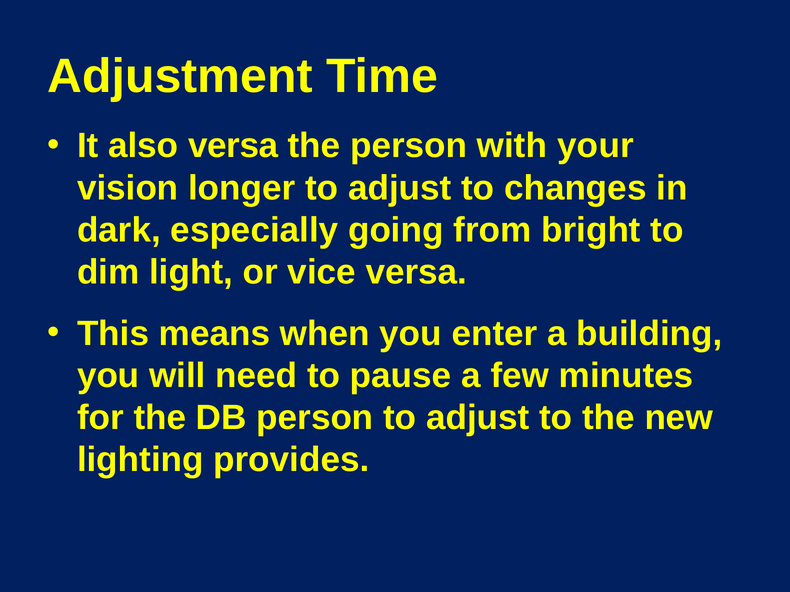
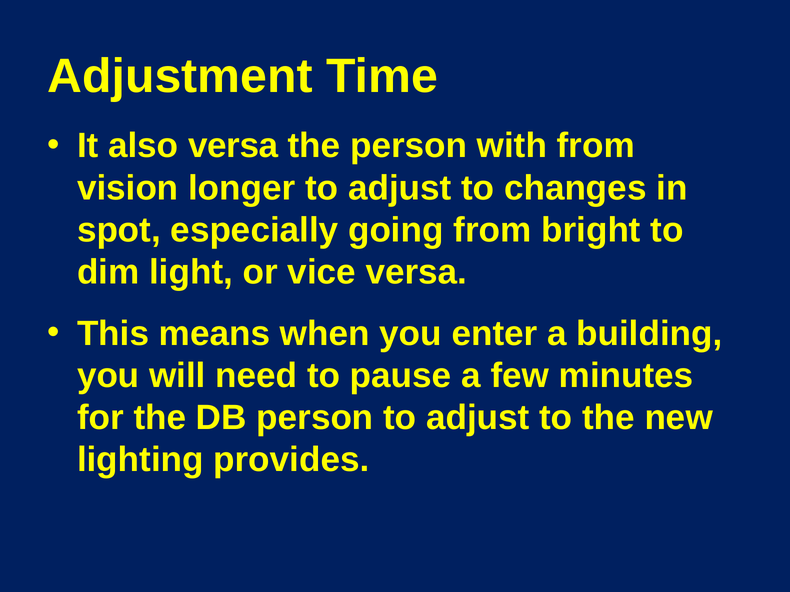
with your: your -> from
dark: dark -> spot
